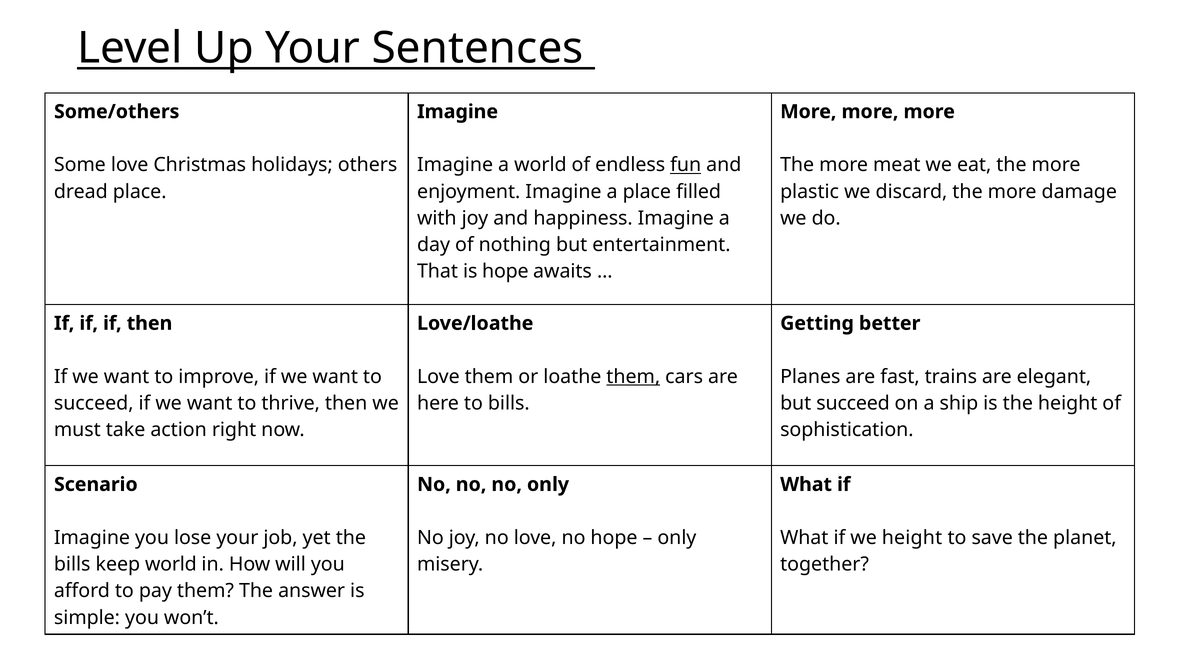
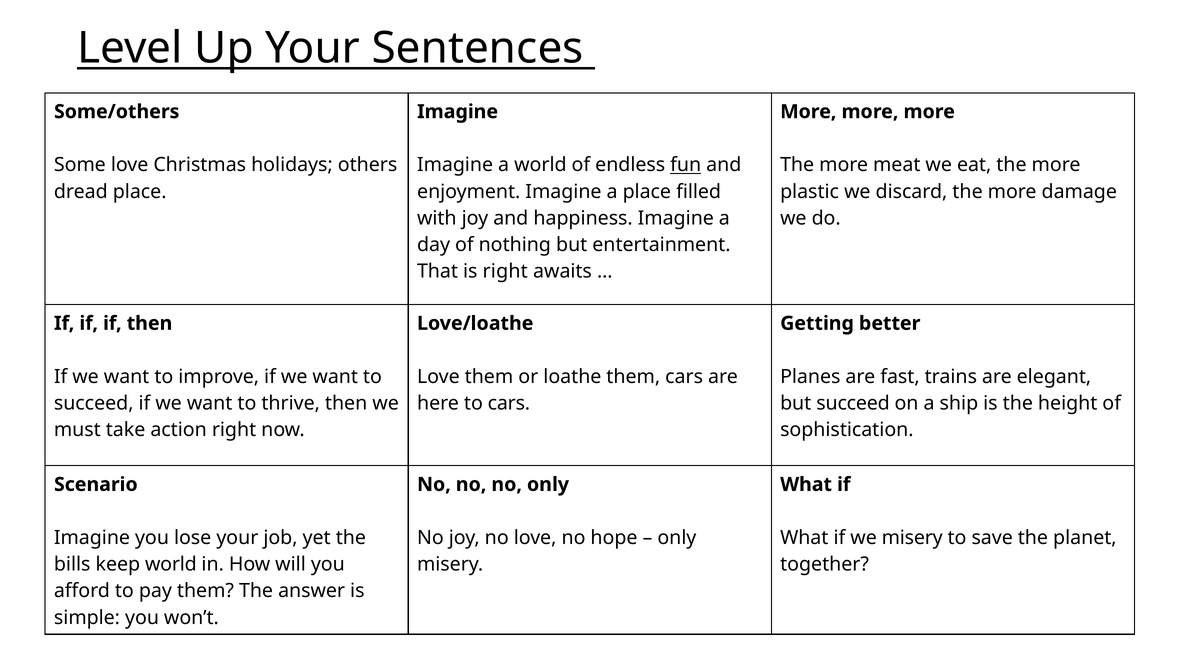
is hope: hope -> right
them at (633, 377) underline: present -> none
to bills: bills -> cars
we height: height -> misery
